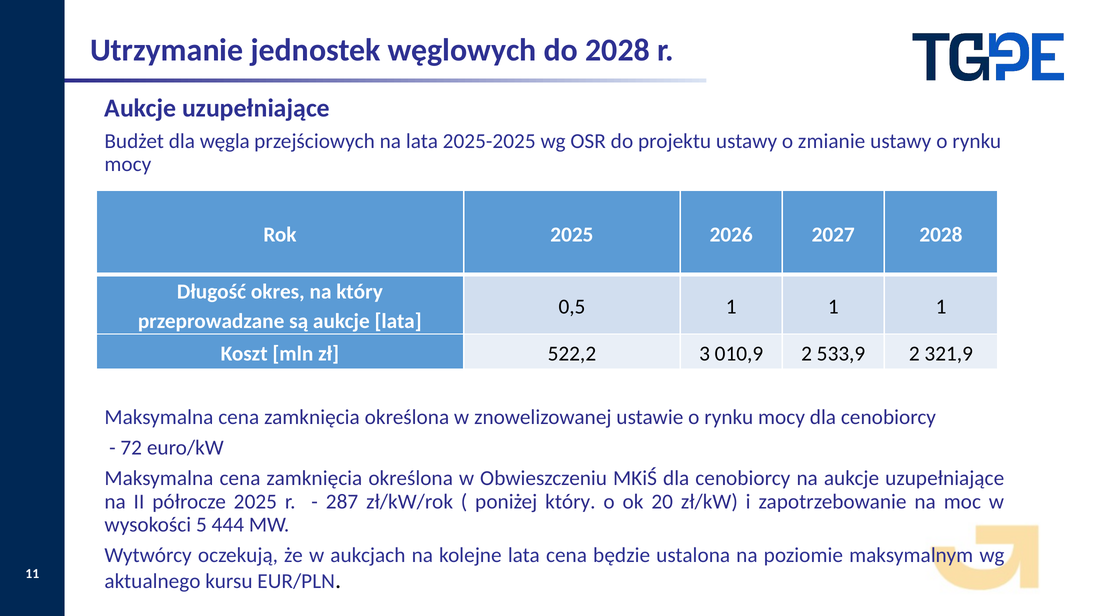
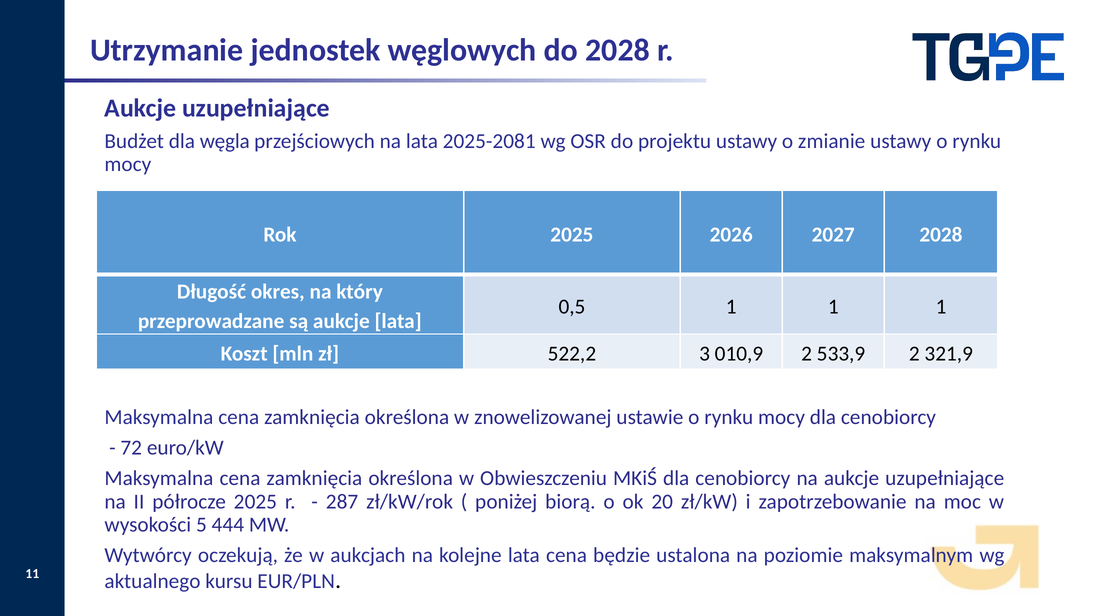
2025-2025: 2025-2025 -> 2025-2081
poniżej który: który -> biorą
